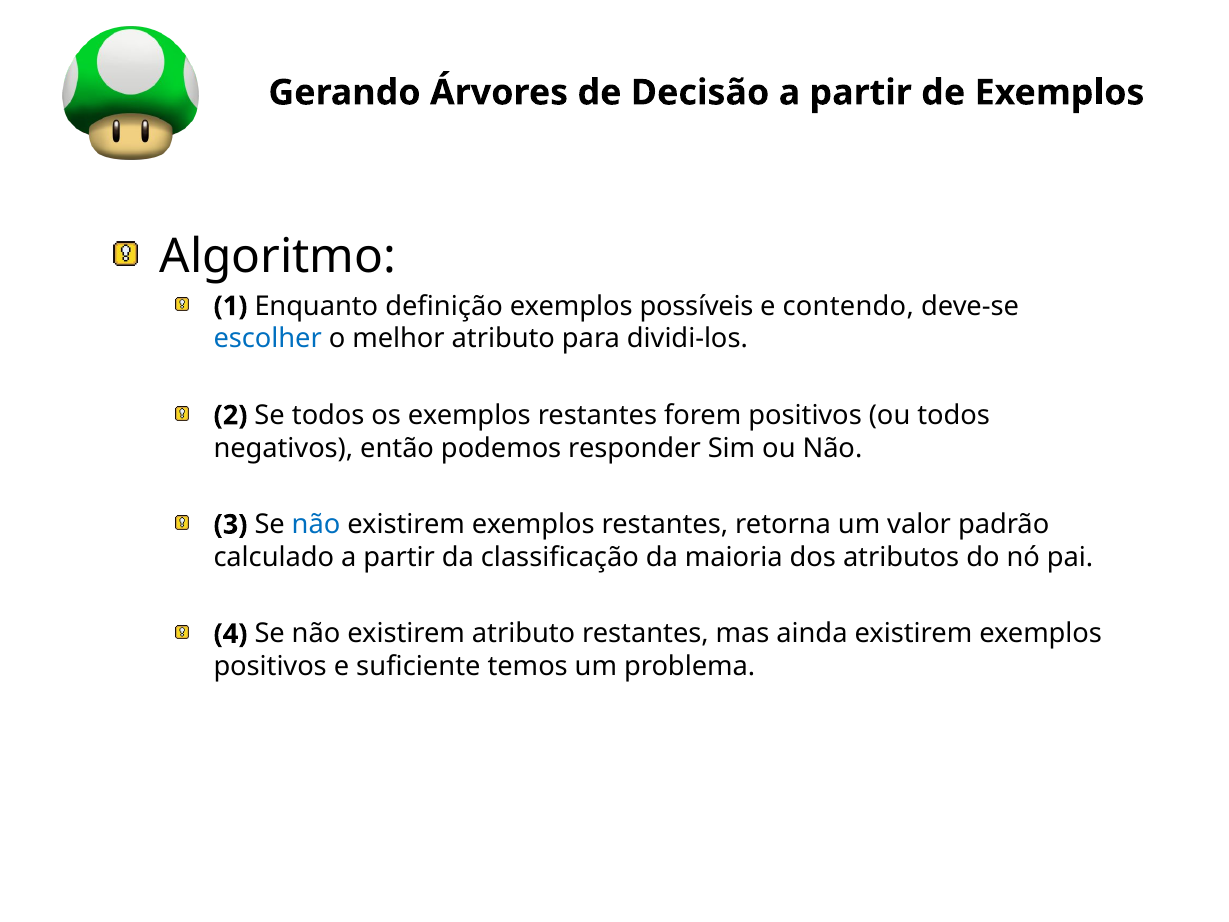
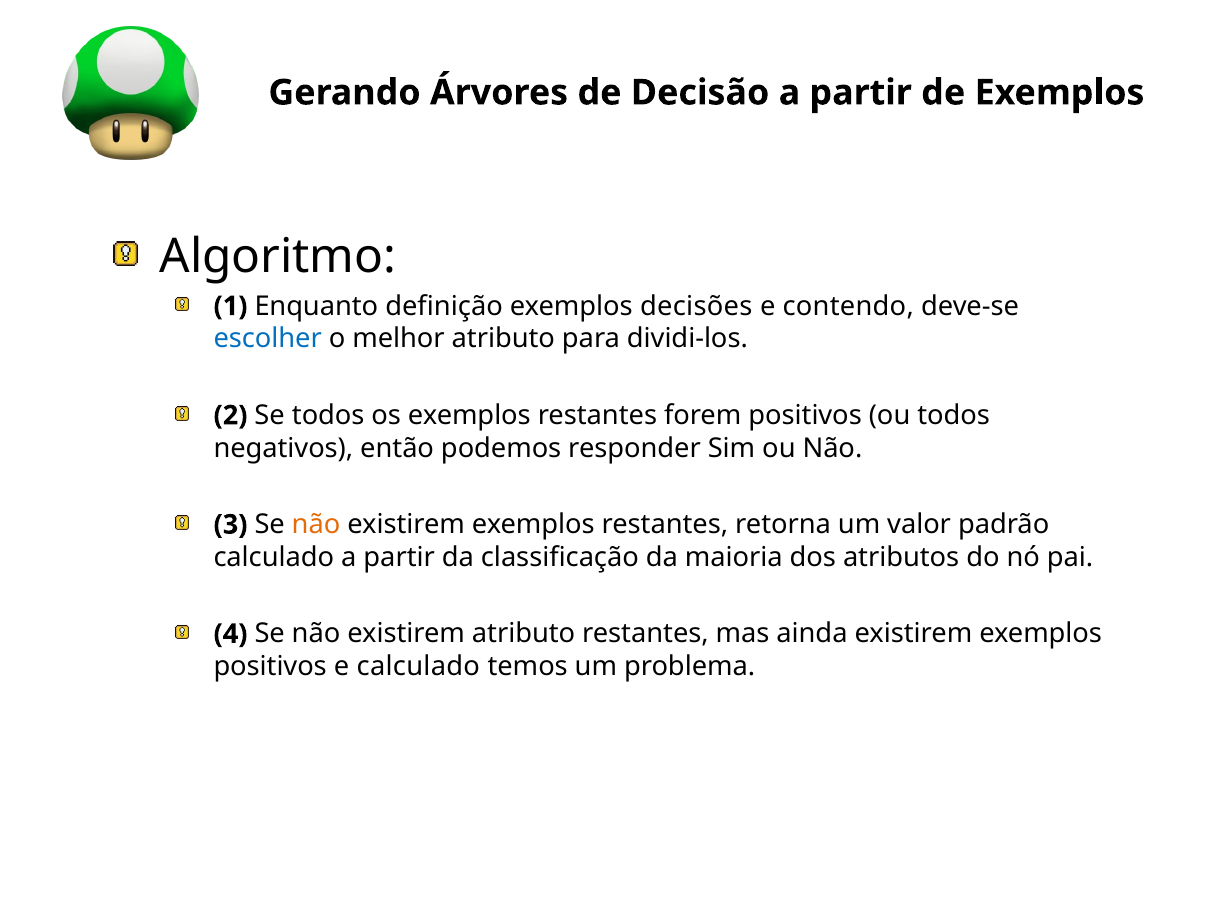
possíveis: possíveis -> decisões
não at (316, 524) colour: blue -> orange
e suficiente: suficiente -> calculado
